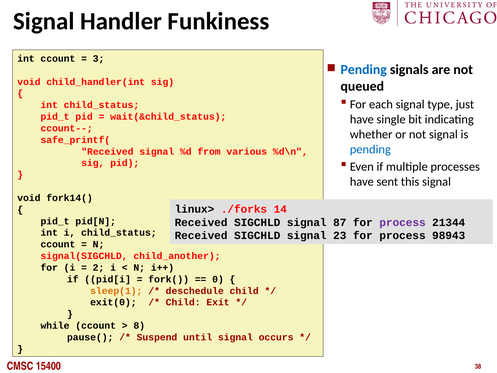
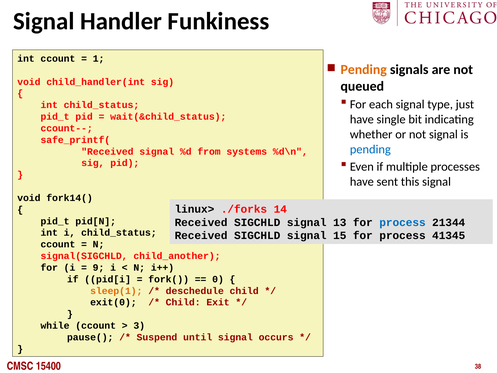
3: 3 -> 1
Pending at (364, 70) colour: blue -> orange
various: various -> systems
87: 87 -> 13
process at (403, 222) colour: purple -> blue
23: 23 -> 15
98943: 98943 -> 41345
2: 2 -> 9
8: 8 -> 3
